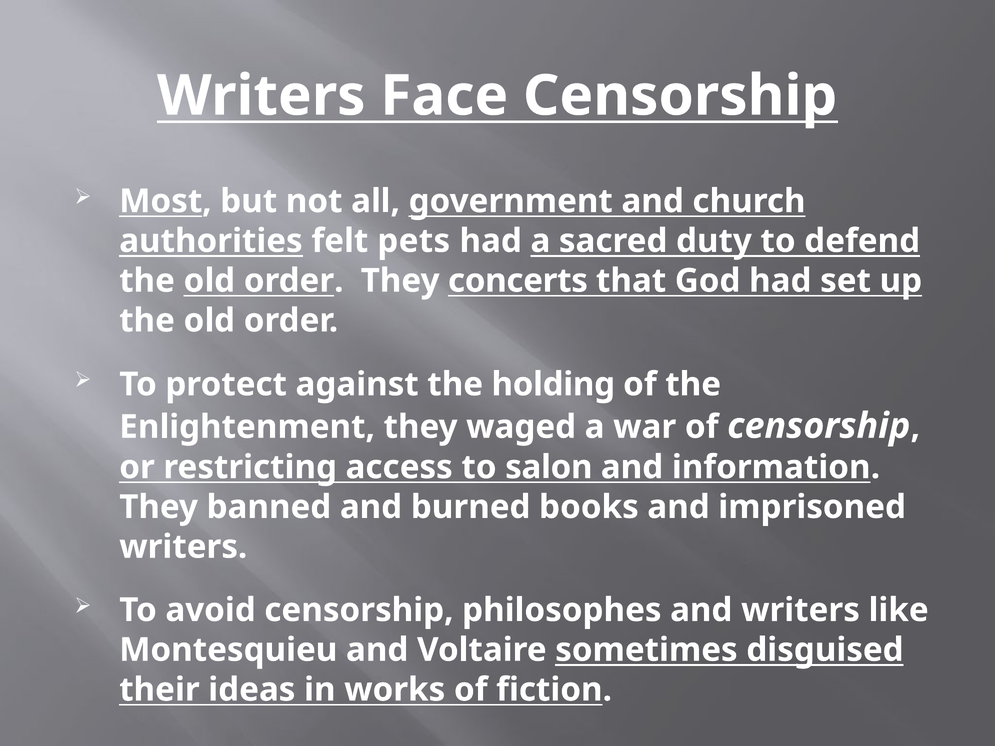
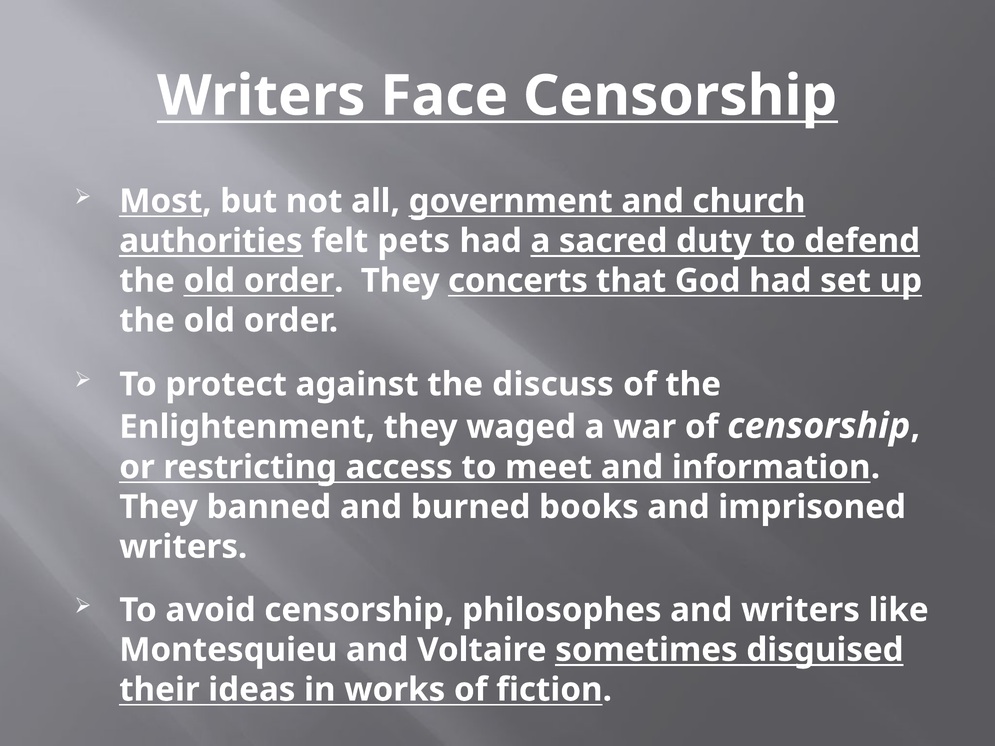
holding: holding -> discuss
salon: salon -> meet
